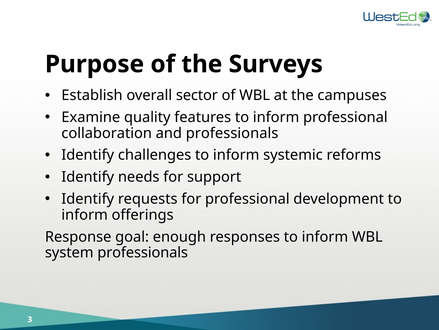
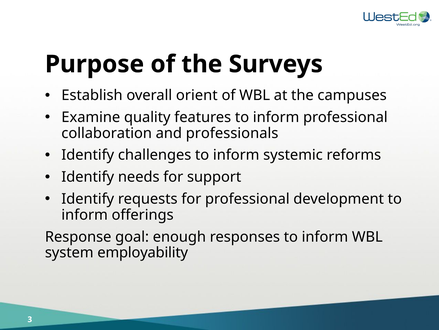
sector: sector -> orient
system professionals: professionals -> employability
